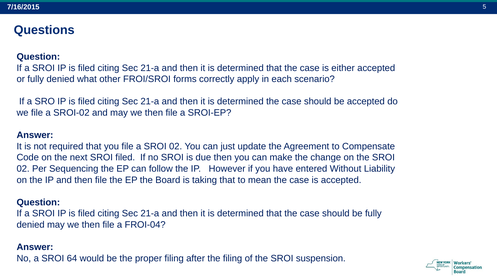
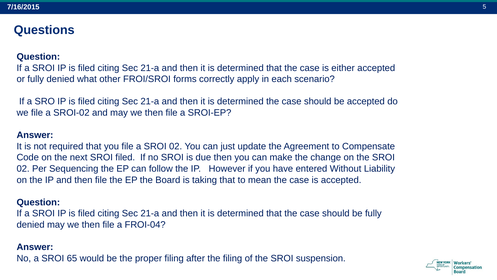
64: 64 -> 65
